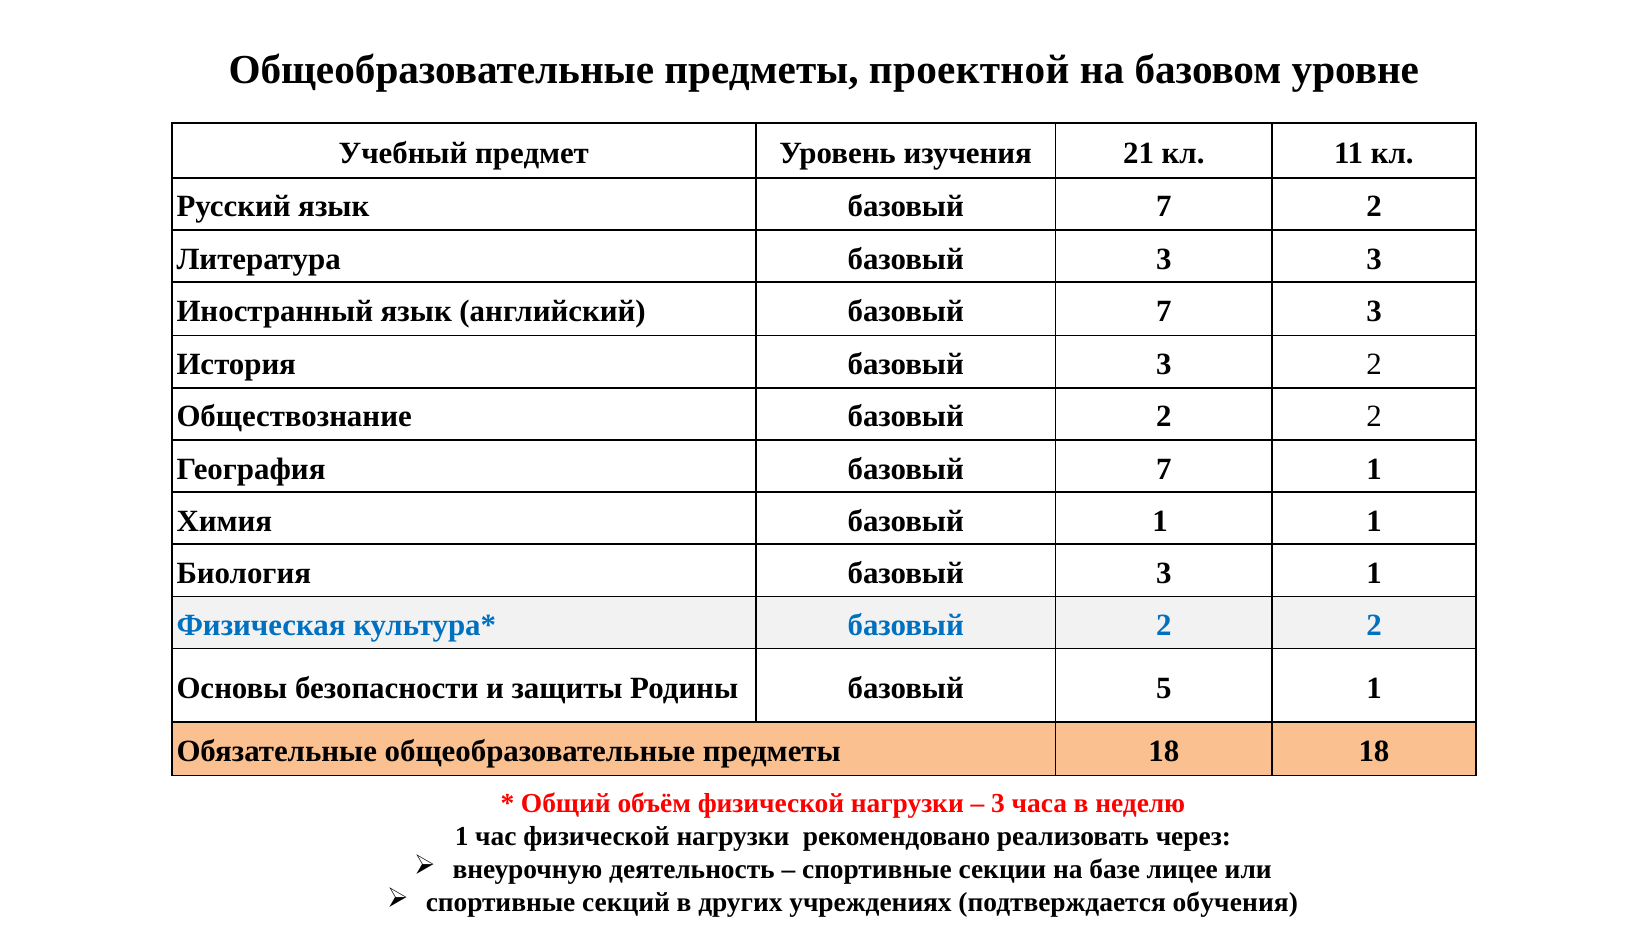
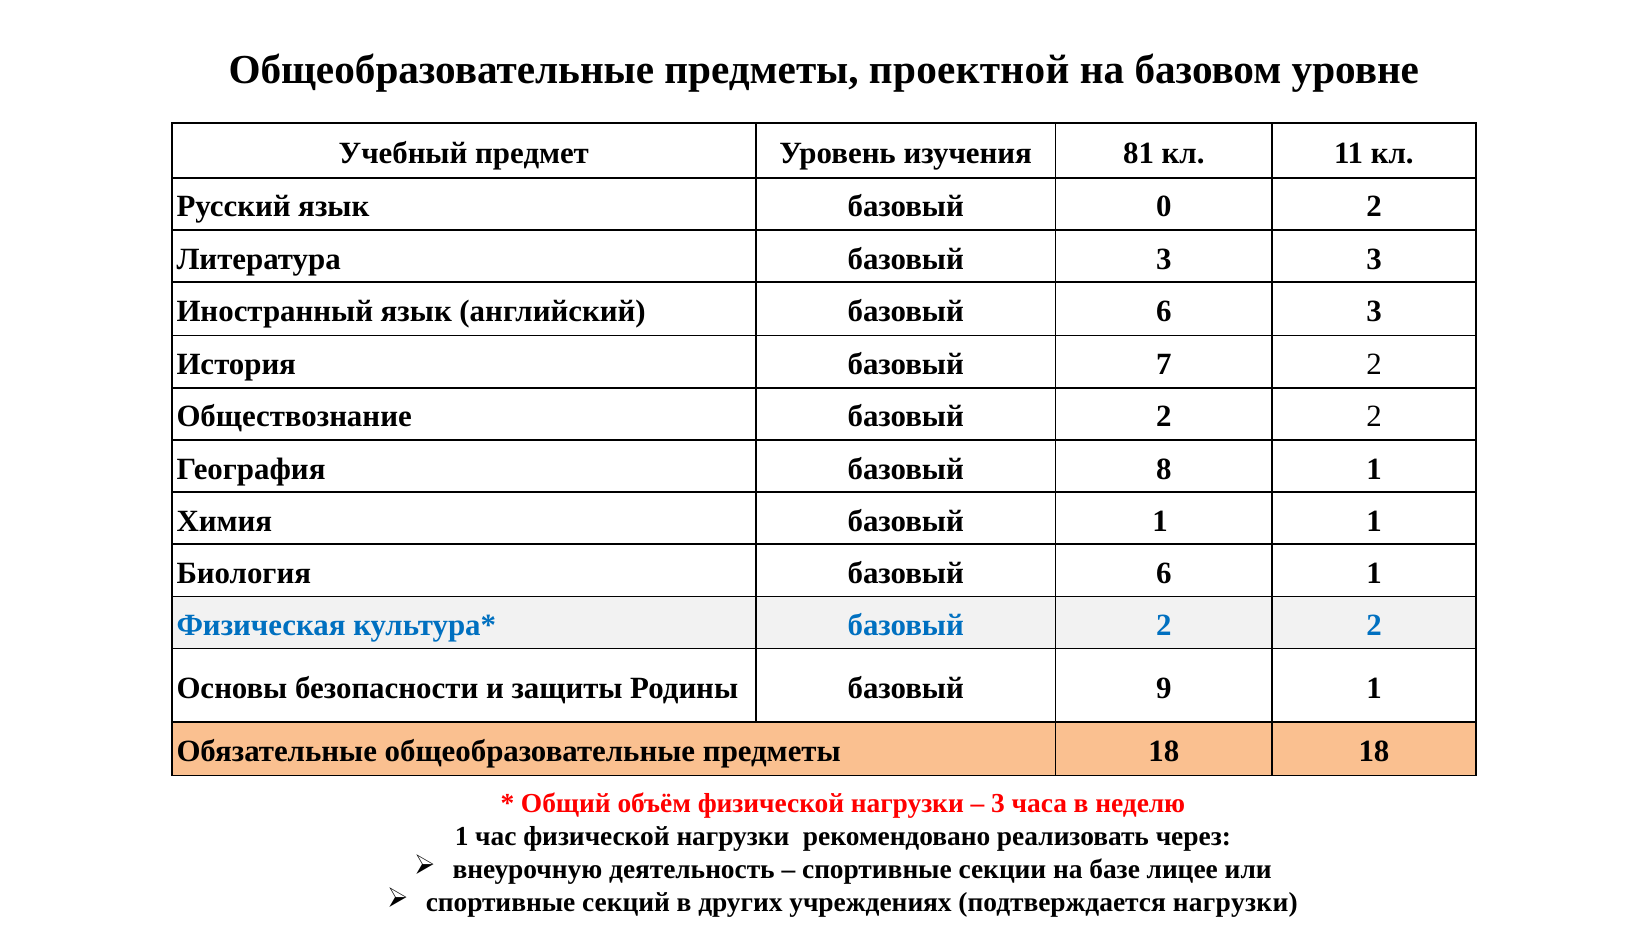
21: 21 -> 81
язык базовый 7: 7 -> 0
английский базовый 7: 7 -> 6
История базовый 3: 3 -> 7
География базовый 7: 7 -> 8
Биология базовый 3: 3 -> 6
5: 5 -> 9
подтверждается обучения: обучения -> нагрузки
